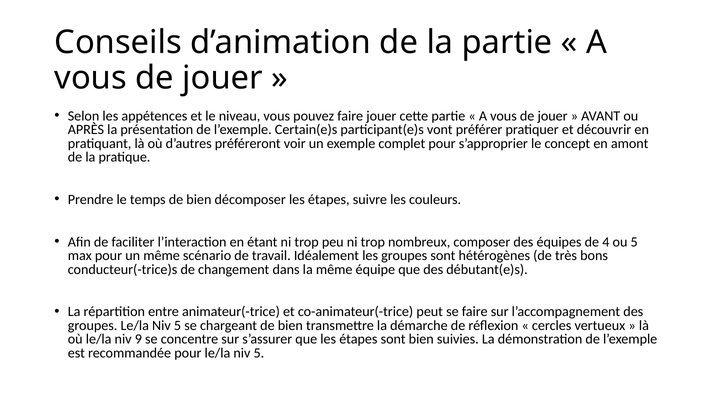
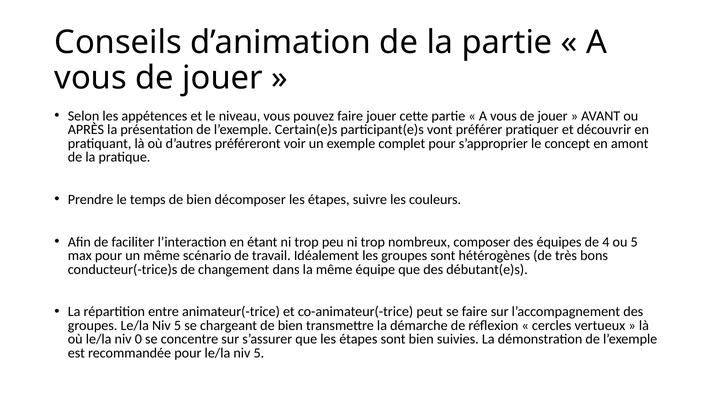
9: 9 -> 0
